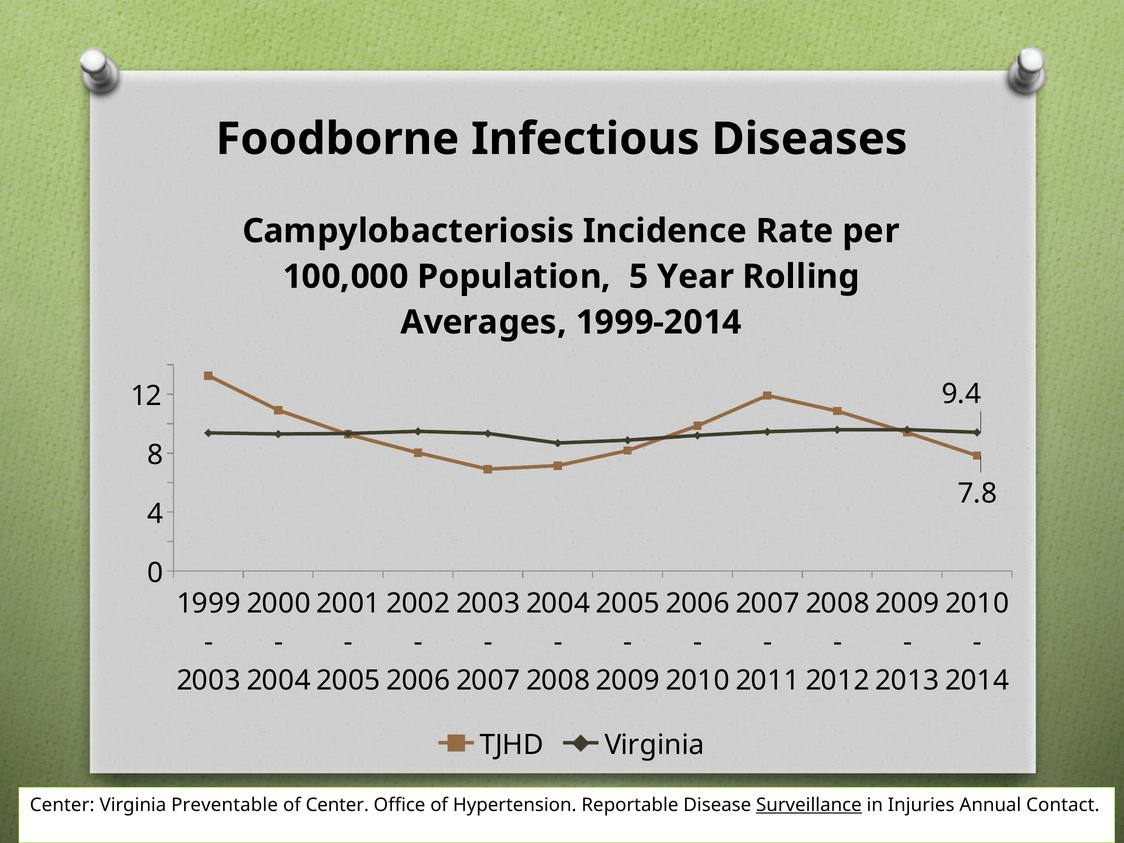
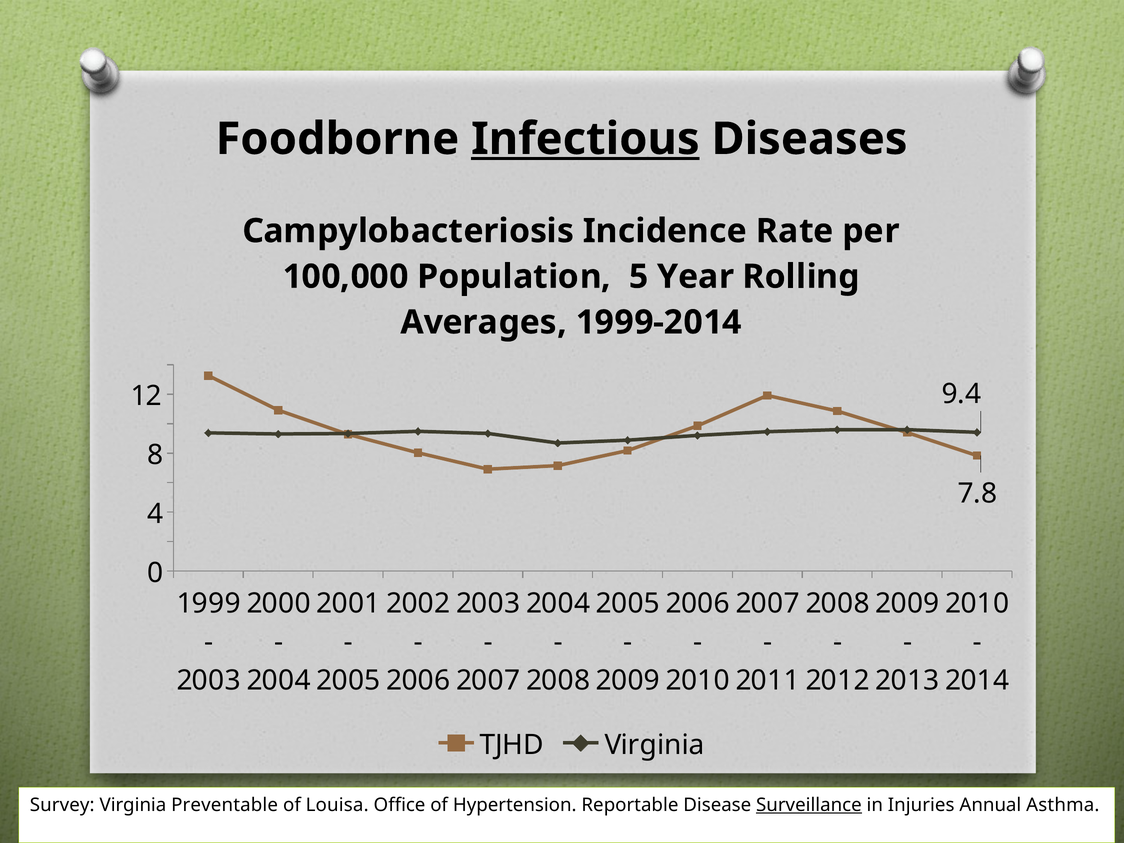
Infectious underline: none -> present
Center at (62, 805): Center -> Survey
of Center: Center -> Louisa
Contact: Contact -> Asthma
